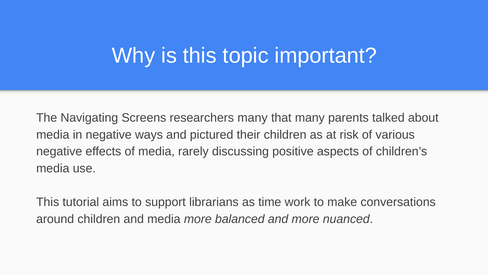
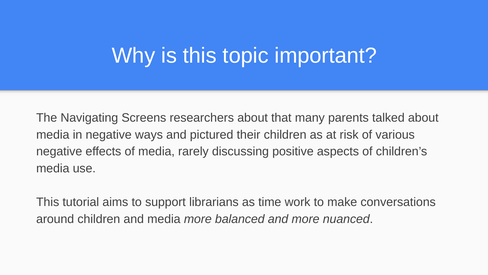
researchers many: many -> about
